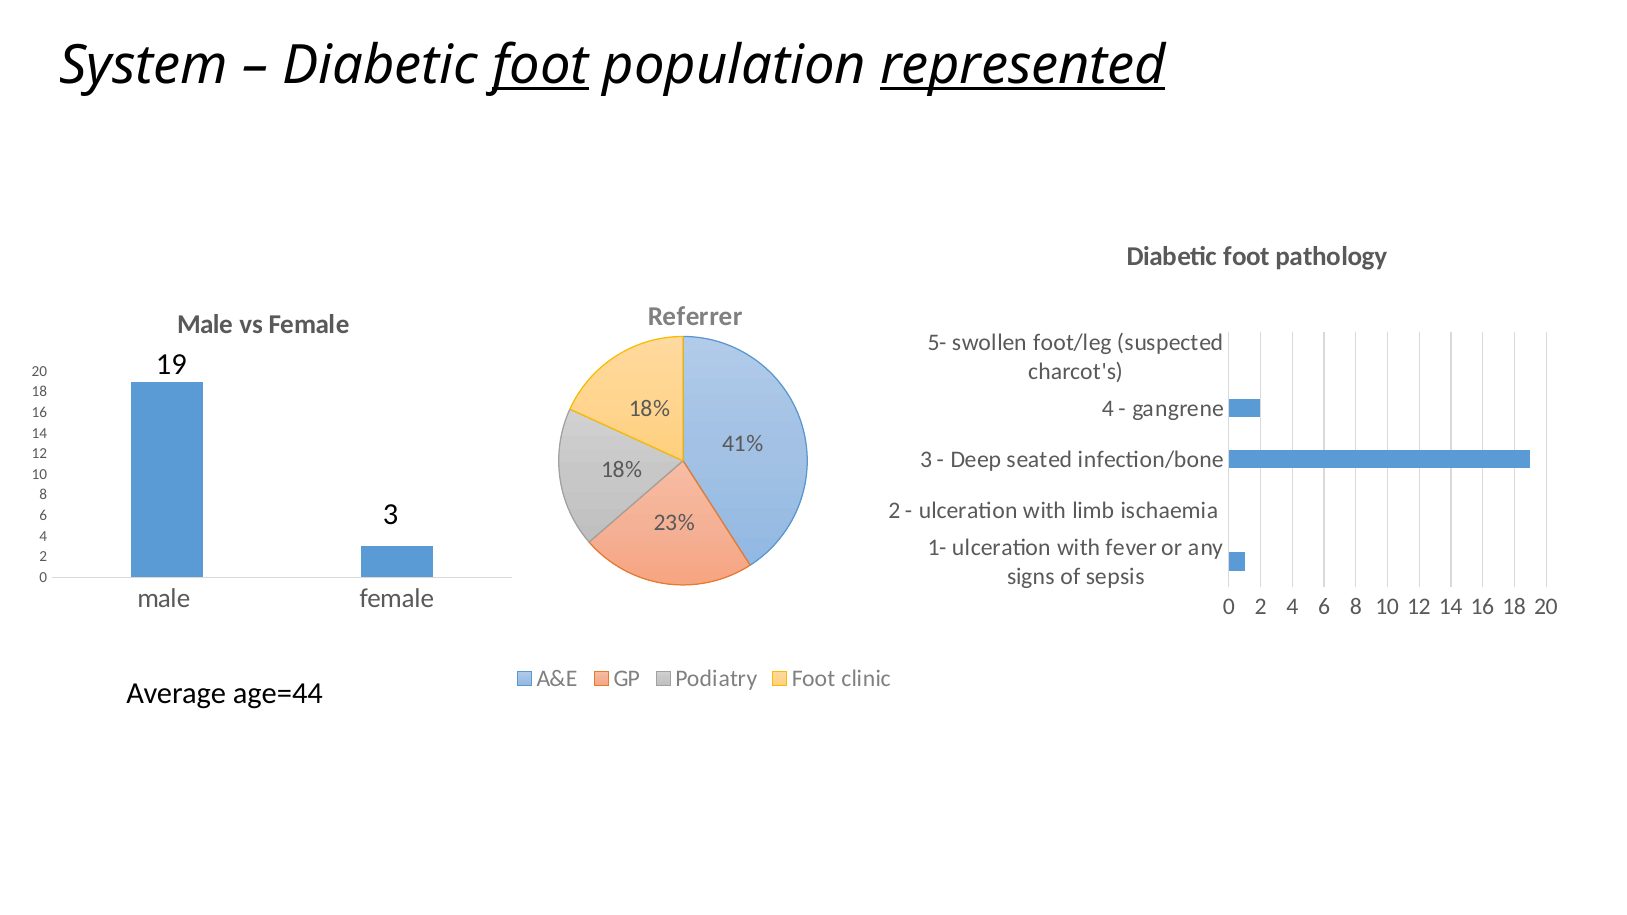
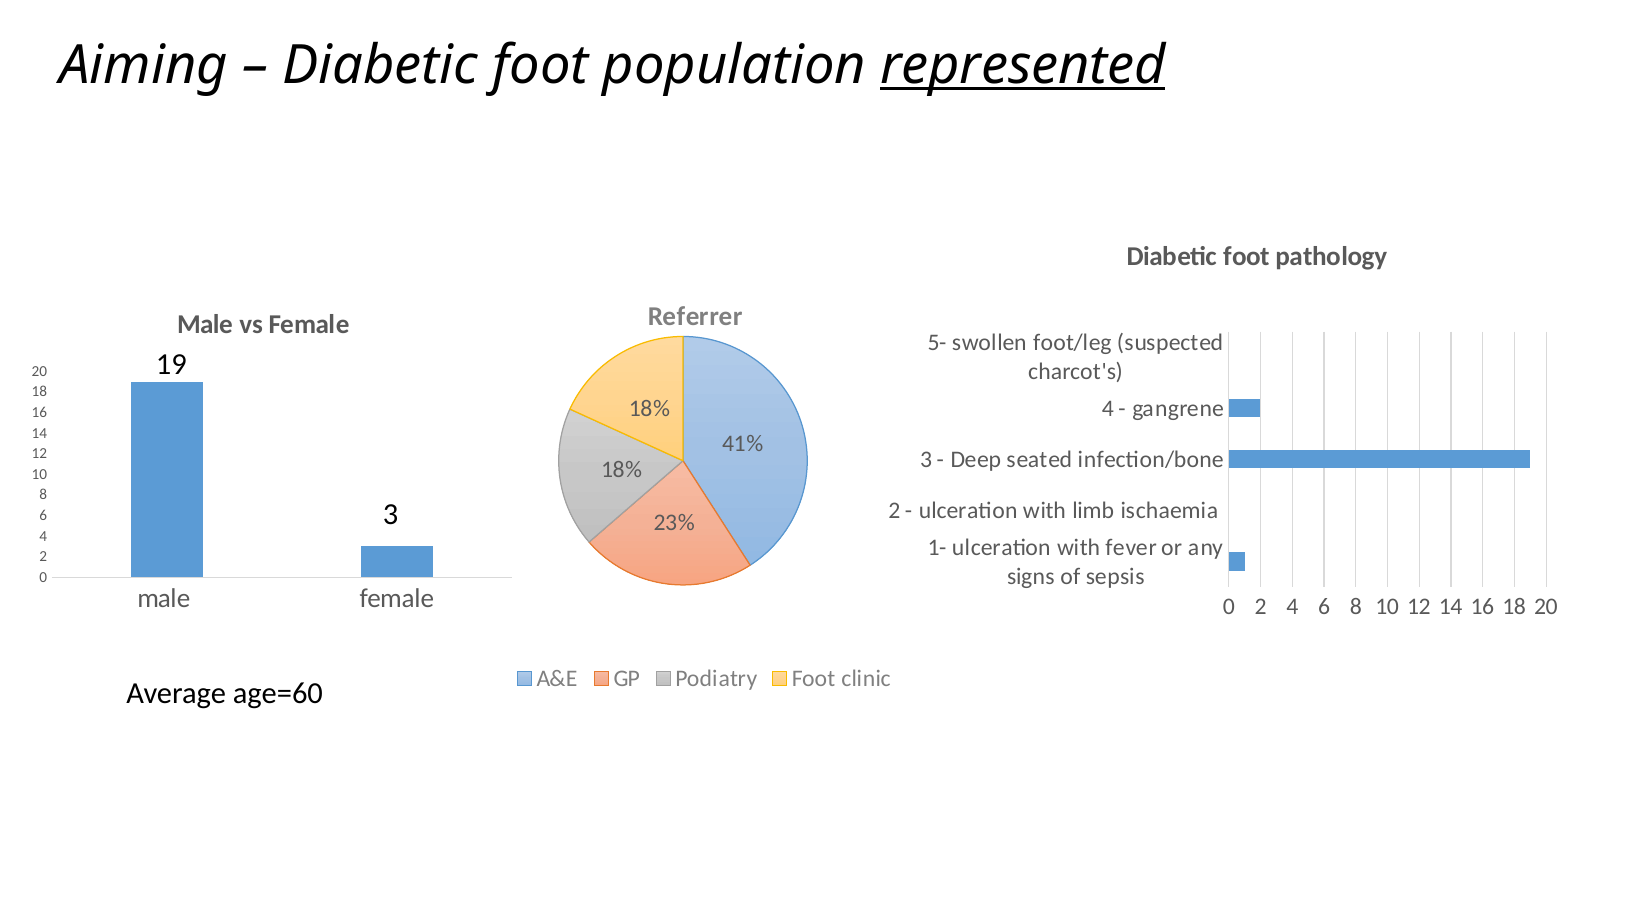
System: System -> Aiming
foot at (540, 65) underline: present -> none
age=44: age=44 -> age=60
